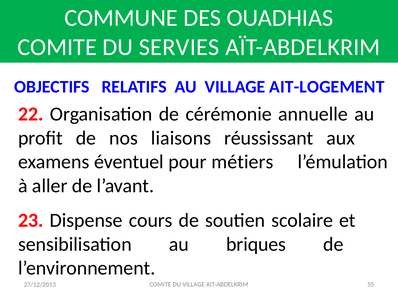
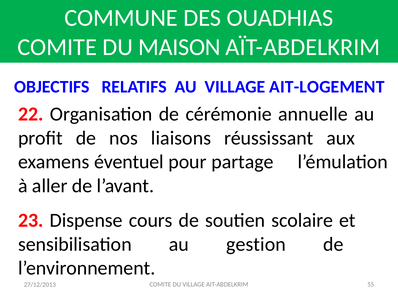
SERVIES: SERVIES -> MAISON
métiers: métiers -> partage
briques: briques -> gestion
